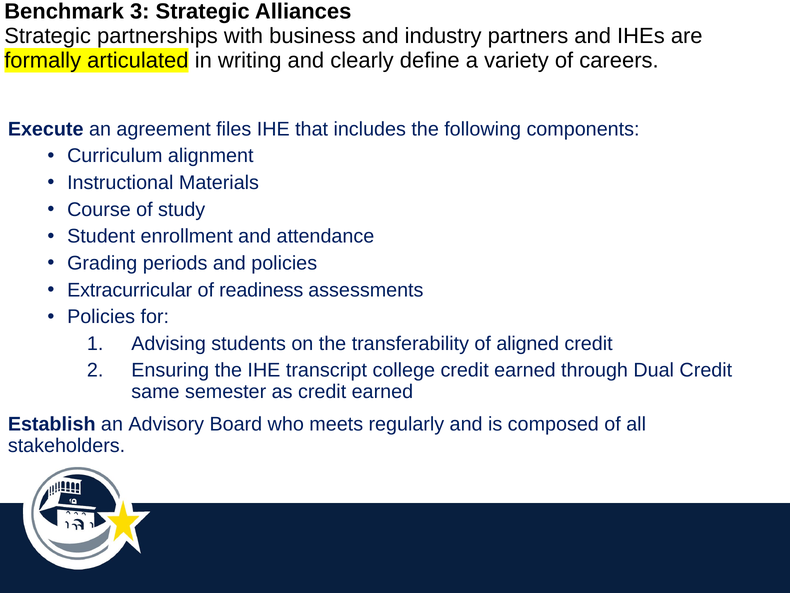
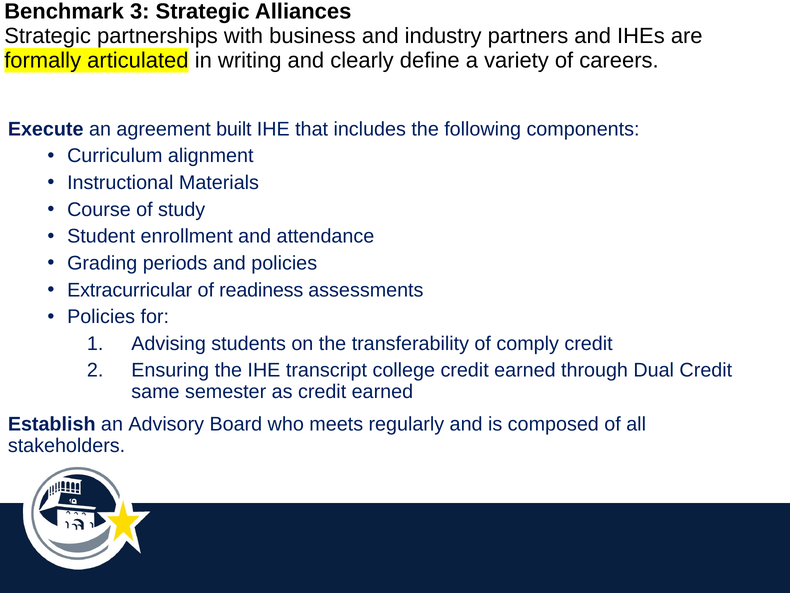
files: files -> built
aligned: aligned -> comply
